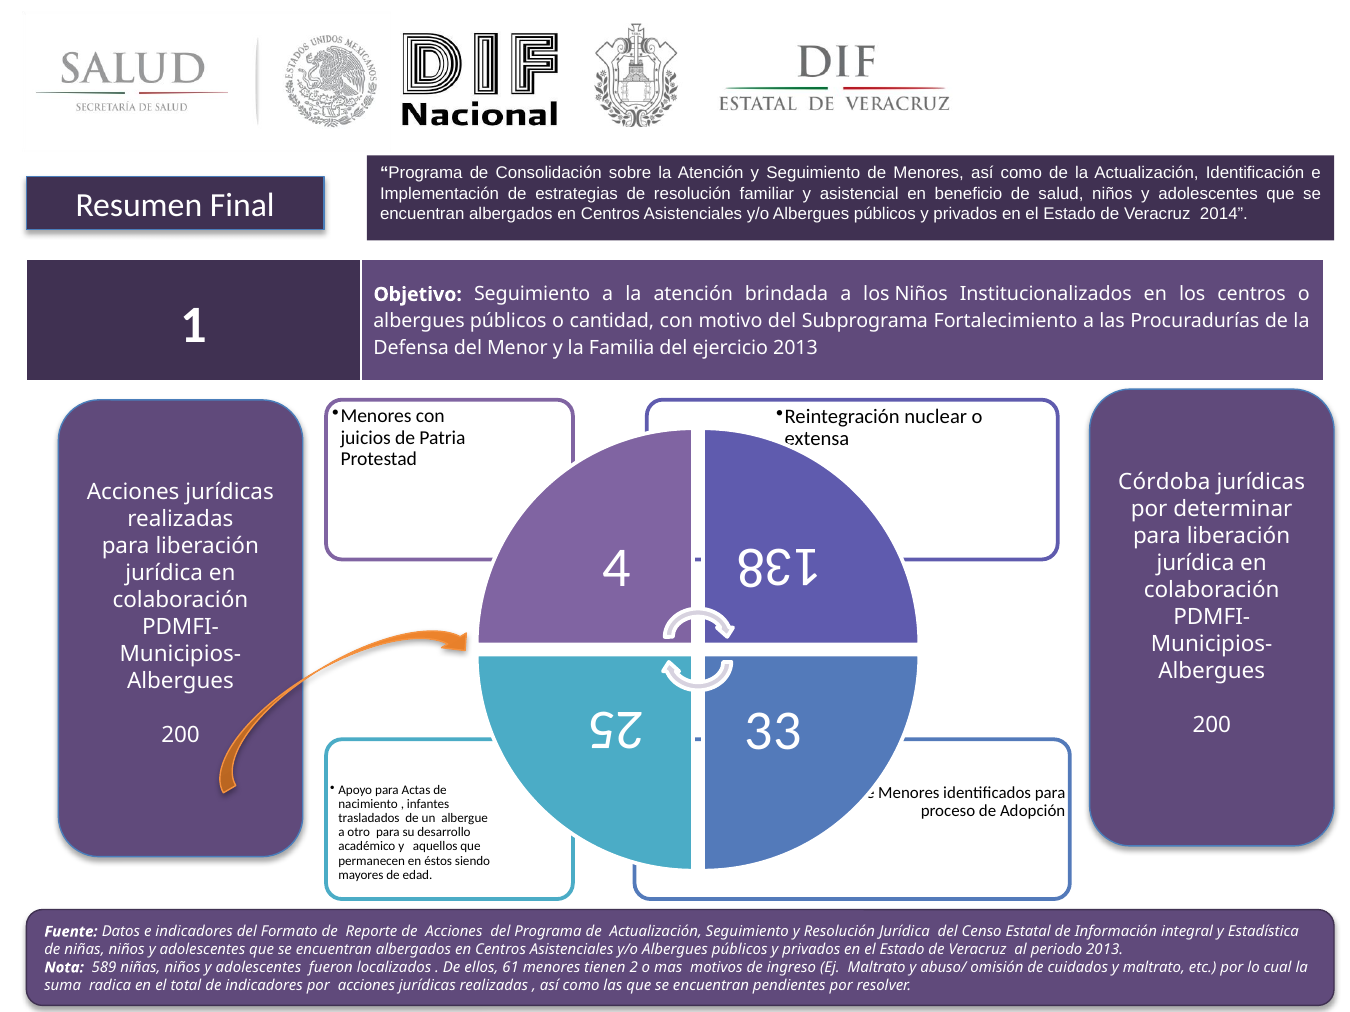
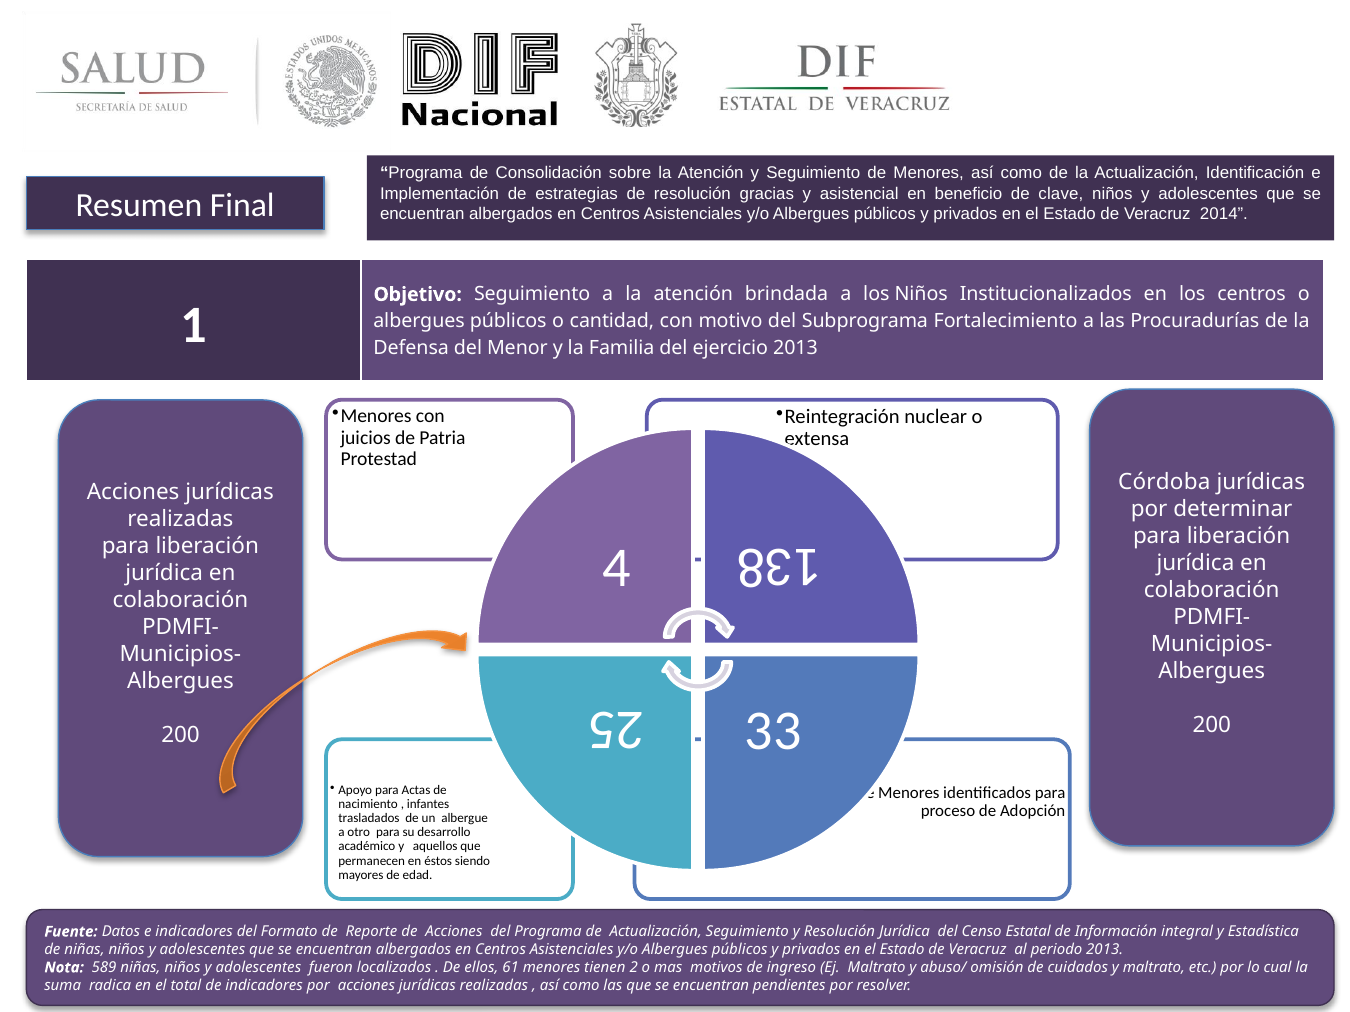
familiar: familiar -> gracias
salud: salud -> clave
